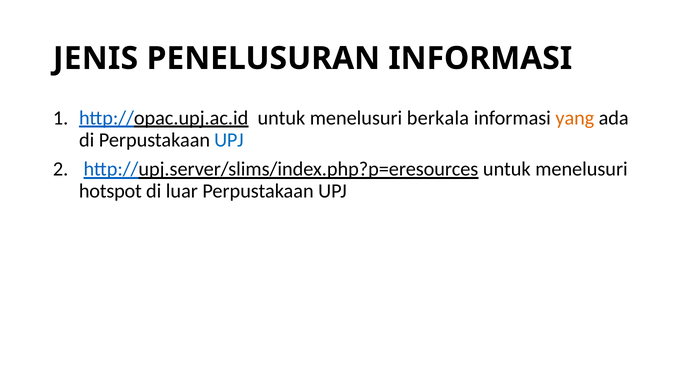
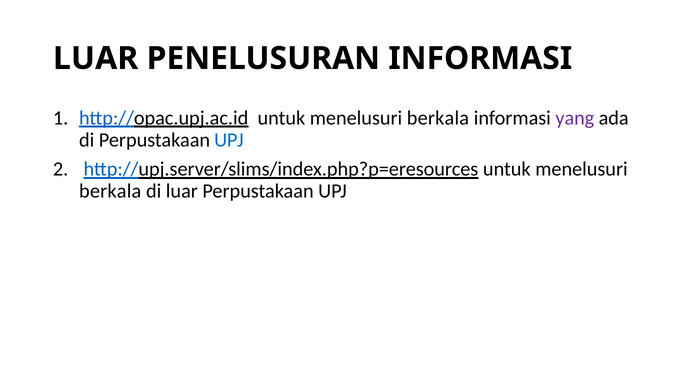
JENIS at (96, 58): JENIS -> LUAR
yang colour: orange -> purple
hotspot at (110, 191): hotspot -> berkala
